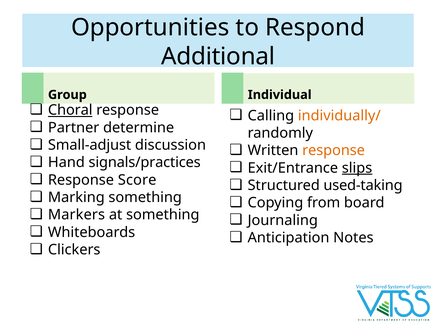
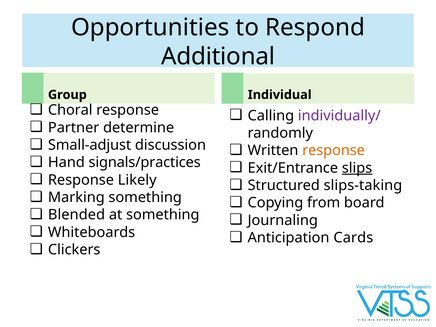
Choral underline: present -> none
individually/ colour: orange -> purple
Score: Score -> Likely
used-taking: used-taking -> slips-taking
Markers: Markers -> Blended
Notes: Notes -> Cards
